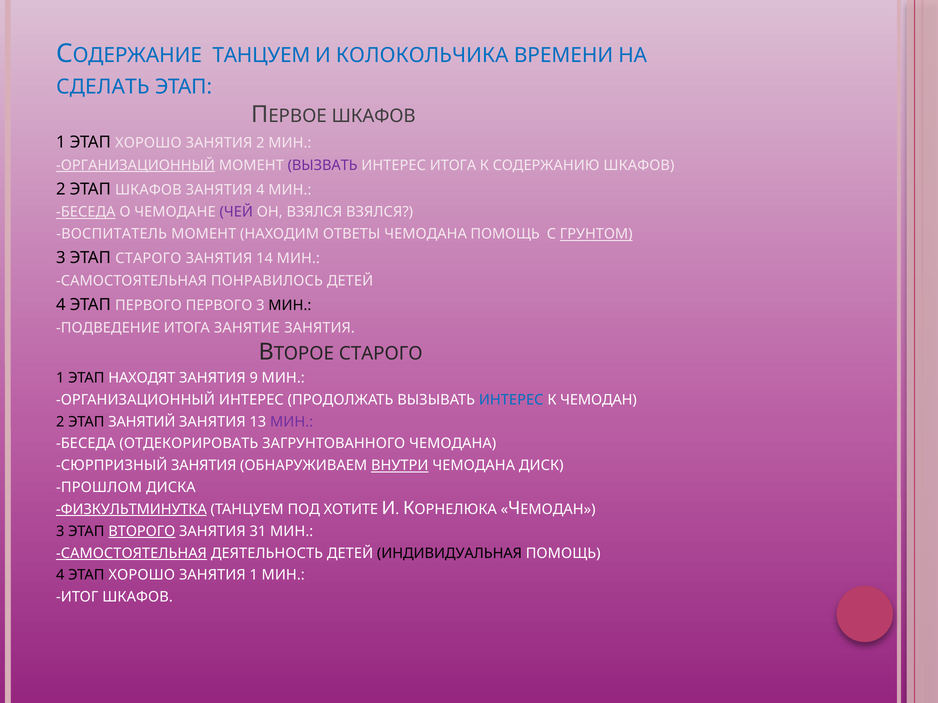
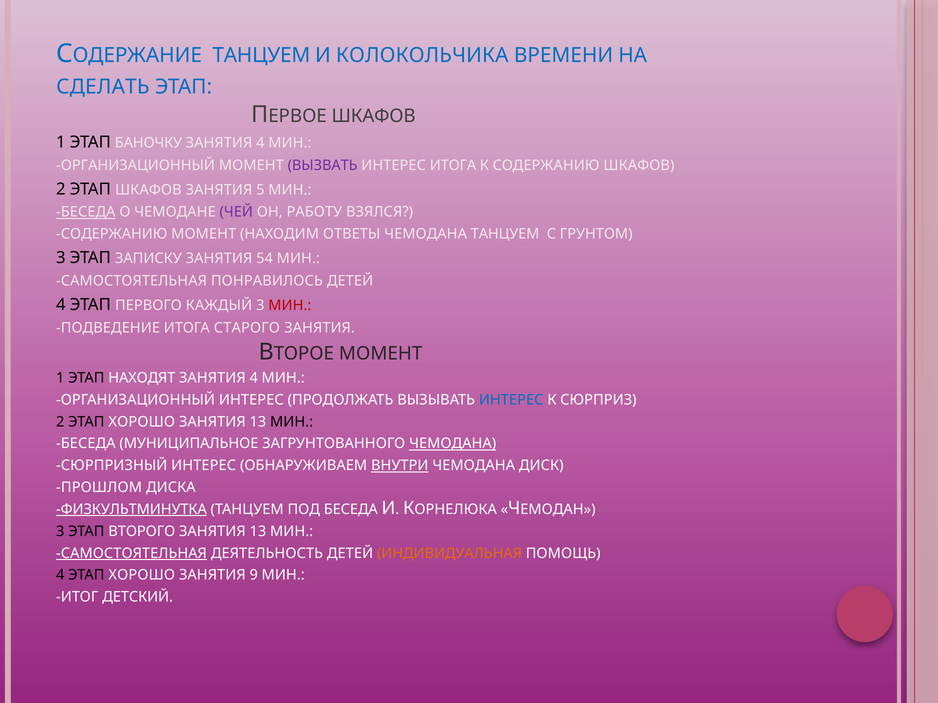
1 ЭТАП ХОРОШО: ХОРОШО -> БАНОЧКУ
2 at (260, 143): 2 -> 4
ОРГАНИЗАЦИОННЫЙ at (136, 165) underline: present -> none
ЗАНЯТИЯ 4: 4 -> 5
ОН ВЗЯЛСЯ: ВЗЯЛСЯ -> РАБОТУ
ВОСПИТАТЕЛЬ at (112, 234): ВОСПИТАТЕЛЬ -> СОДЕРЖАНИЮ
ЧЕМОДАНА ПОМОЩЬ: ПОМОЩЬ -> ТАНЦУЕМ
ГРУНТОМ underline: present -> none
ЭТАП СТАРОГО: СТАРОГО -> ЗАПИСКУ
14: 14 -> 54
ПЕРВОГО ПЕРВОГО: ПЕРВОГО -> КАЖДЫЙ
МИН at (290, 306) colour: black -> red
ЗАНЯТИЕ: ЗАНЯТИЕ -> СТАРОГО
СТАРОГО at (381, 354): СТАРОГО -> МОМЕНТ
9 at (254, 378): 9 -> 4
К ЧЕМОДАН: ЧЕМОДАН -> СЮРПРИЗ
2 ЭТАП ЗАНЯТИЙ: ЗАНЯТИЙ -> ХОРОШО
МИН at (292, 422) colour: purple -> black
ОТДЕКОРИРОВАТЬ: ОТДЕКОРИРОВАТЬ -> МУНИЦИПАЛЬНОЕ
ЧЕМОДАНА at (453, 444) underline: none -> present
СЮРПРИЗНЫЙ ЗАНЯТИЯ: ЗАНЯТИЯ -> ИНТЕРЕС
ПОД ХОТИТЕ: ХОТИТЕ -> БЕСЕДА
ВТОРОГО underline: present -> none
31 at (258, 532): 31 -> 13
ИНДИВИДУАЛЬНАЯ colour: black -> orange
ЗАНЯТИЯ 1: 1 -> 9
ИТОГ ШКАФОВ: ШКАФОВ -> ДЕТСКИЙ
